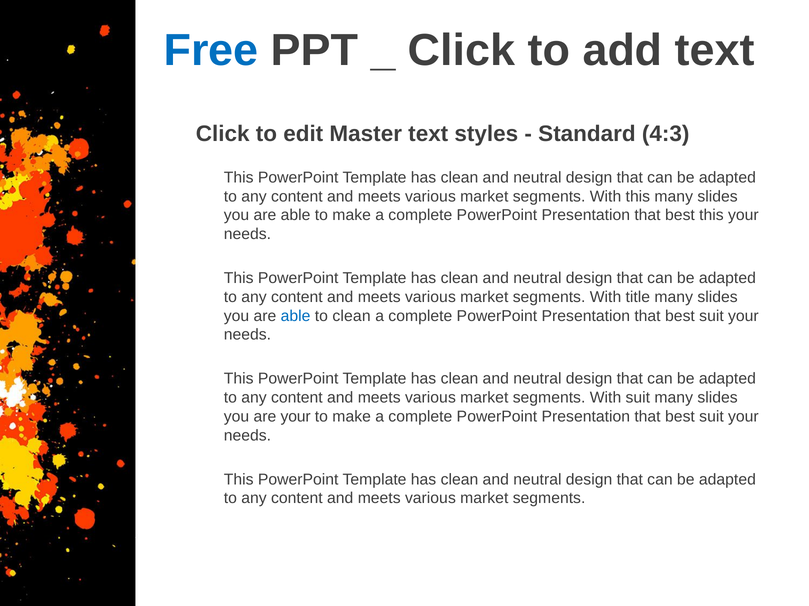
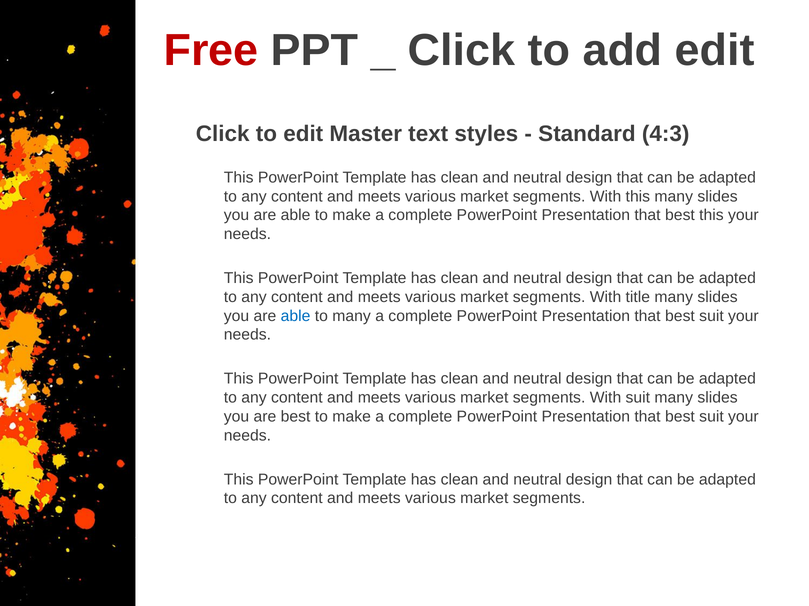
Free colour: blue -> red
add text: text -> edit
to clean: clean -> many
are your: your -> best
